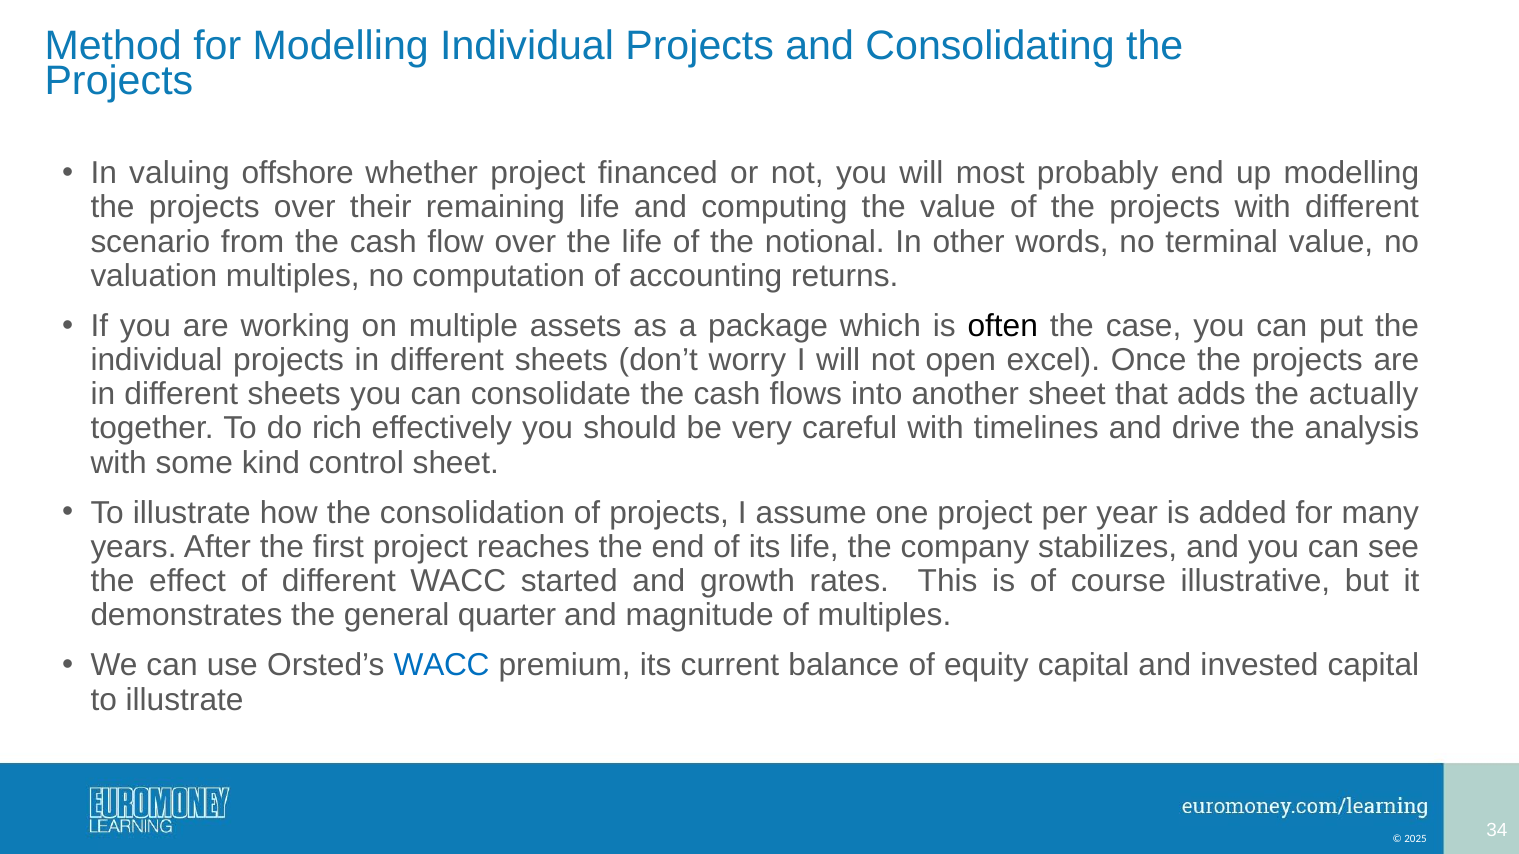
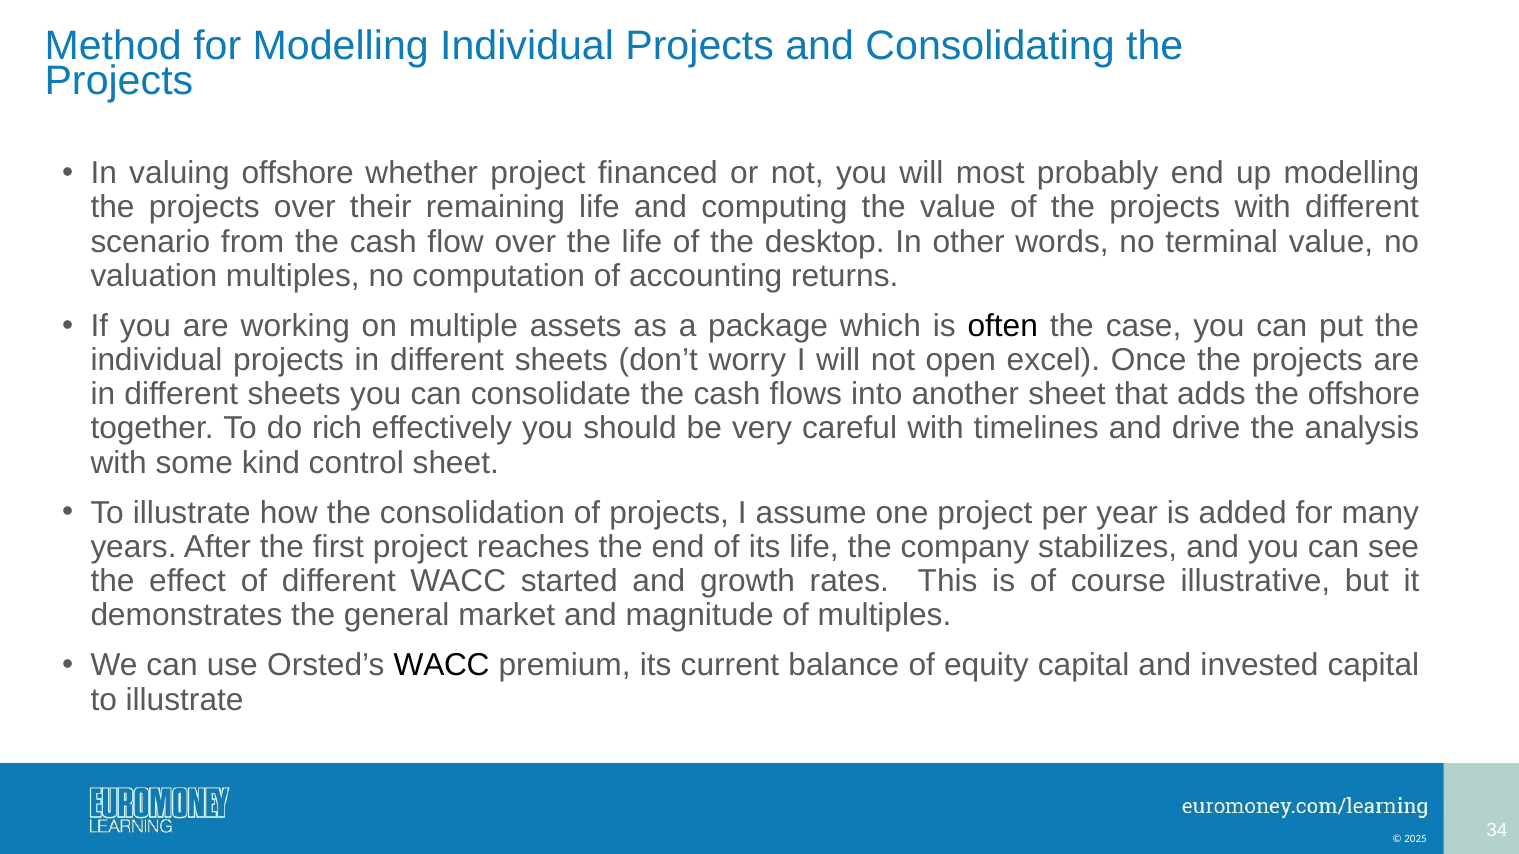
notional: notional -> desktop
the actually: actually -> offshore
quarter: quarter -> market
WACC at (442, 666) colour: blue -> black
